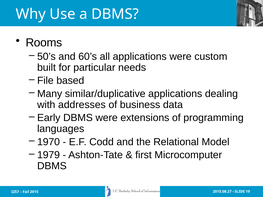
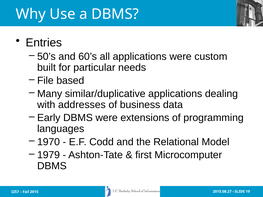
Rooms: Rooms -> Entries
